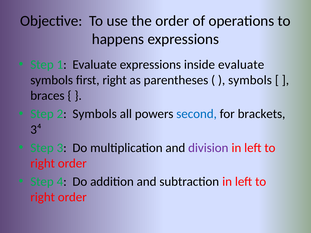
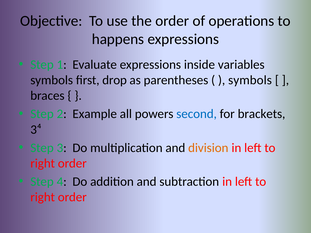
inside evaluate: evaluate -> variables
first right: right -> drop
2 Symbols: Symbols -> Example
division colour: purple -> orange
